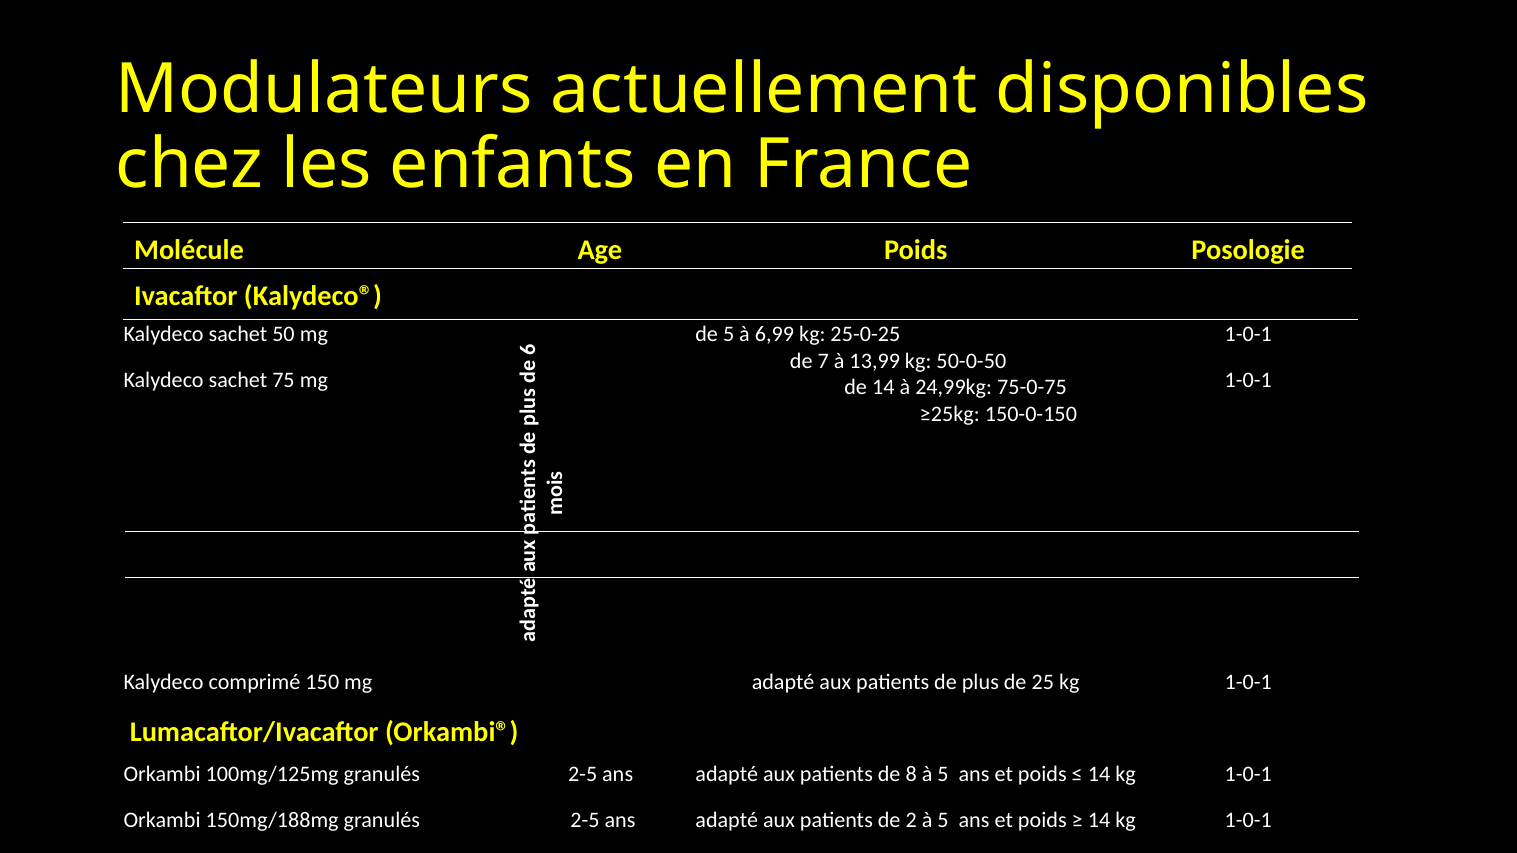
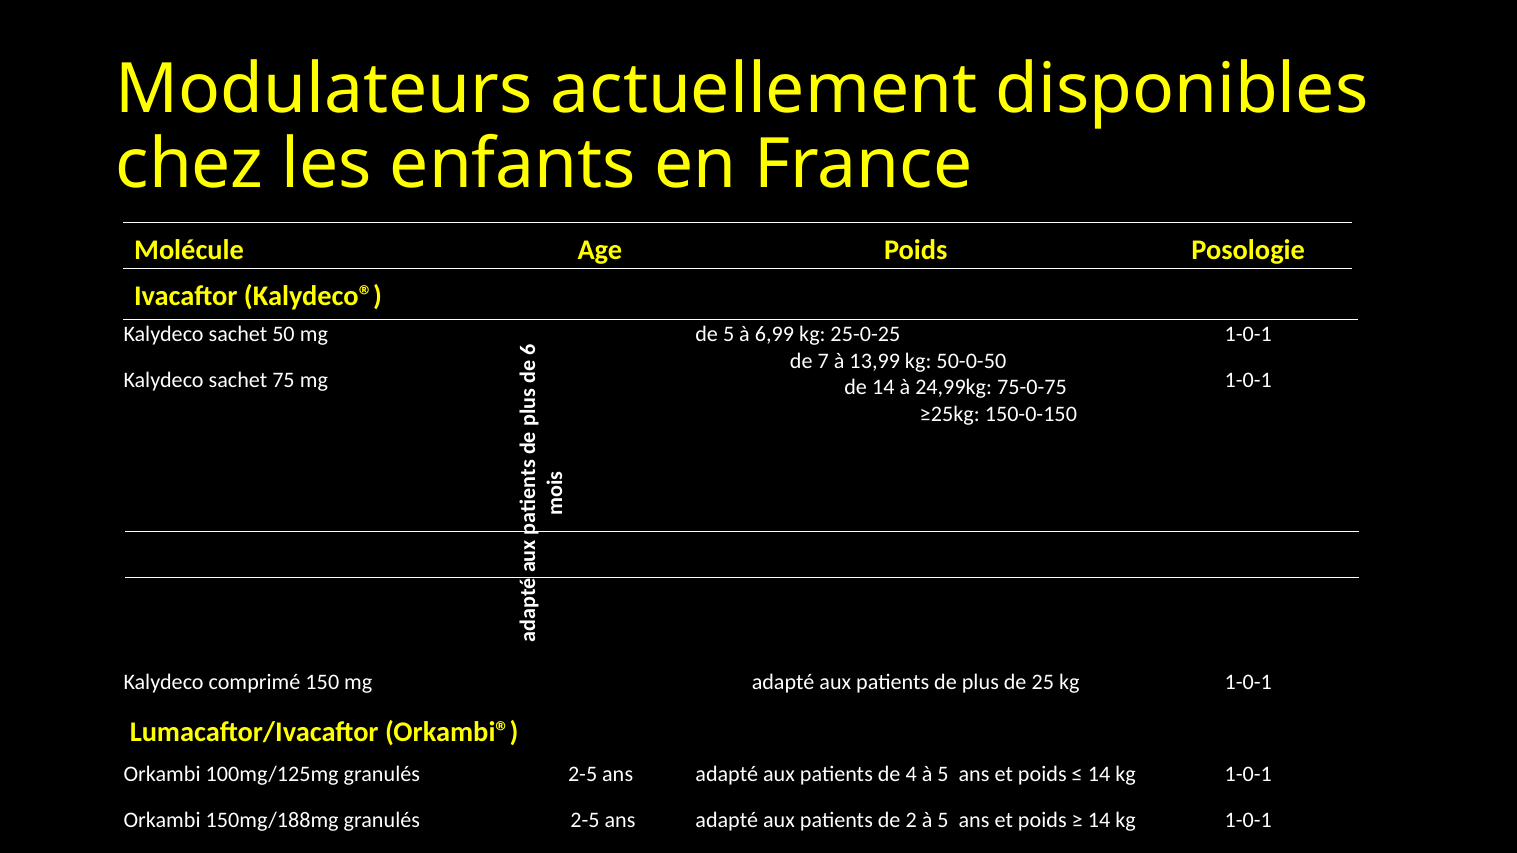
8: 8 -> 4
